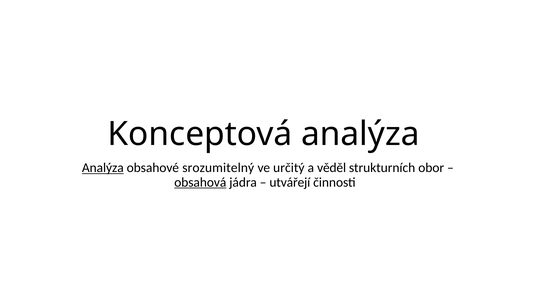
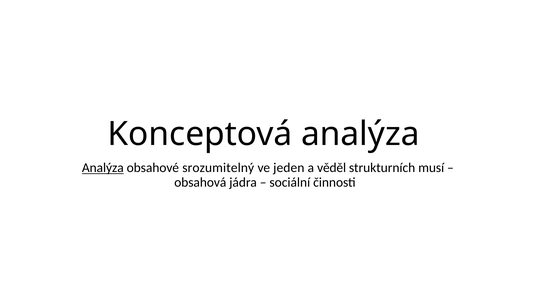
určitý: určitý -> jeden
obor: obor -> musí
obsahová underline: present -> none
utvářejí: utvářejí -> sociální
